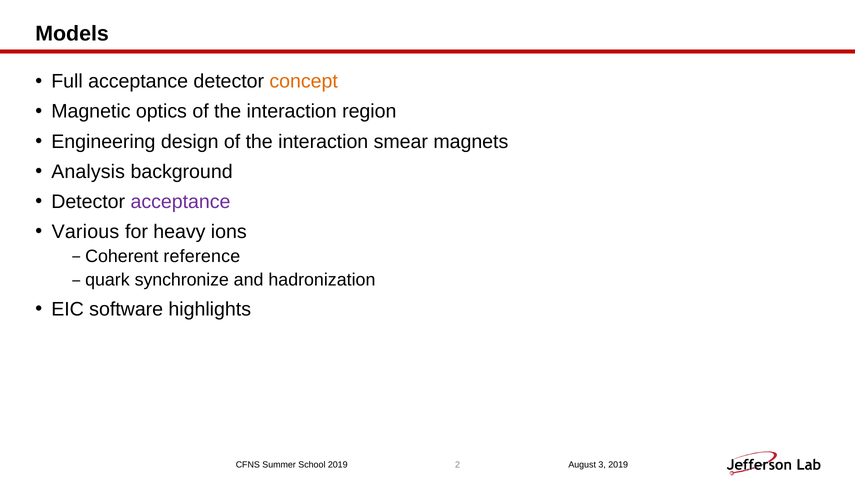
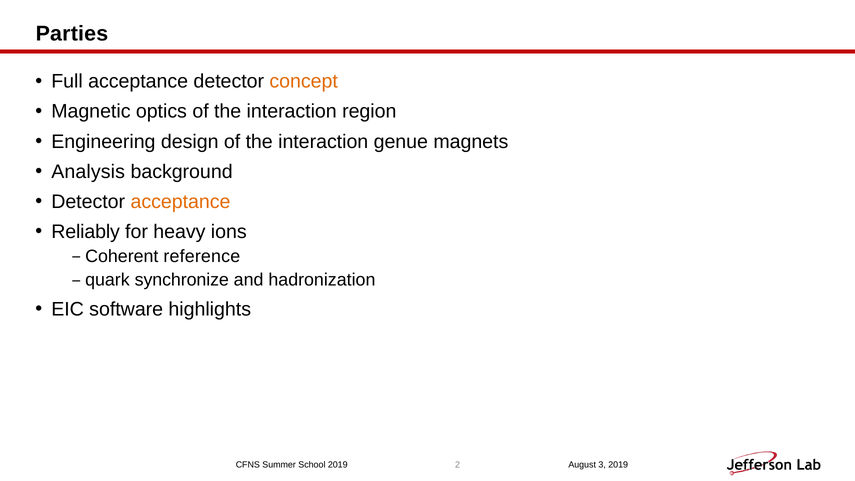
Models: Models -> Parties
smear: smear -> genue
acceptance at (180, 202) colour: purple -> orange
Various: Various -> Reliably
